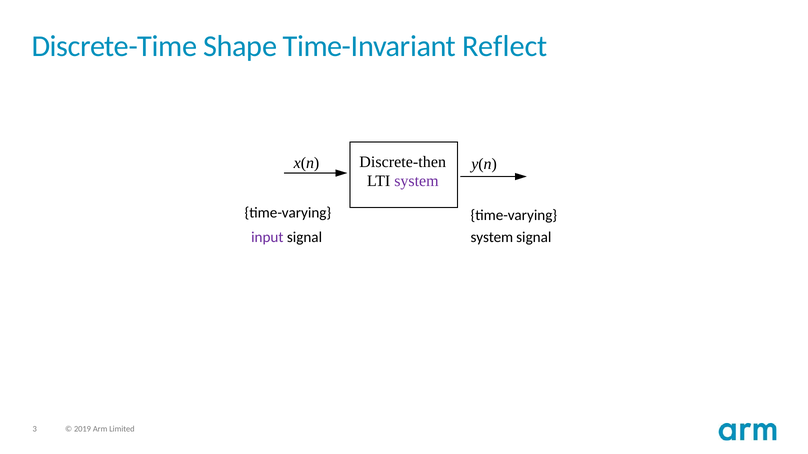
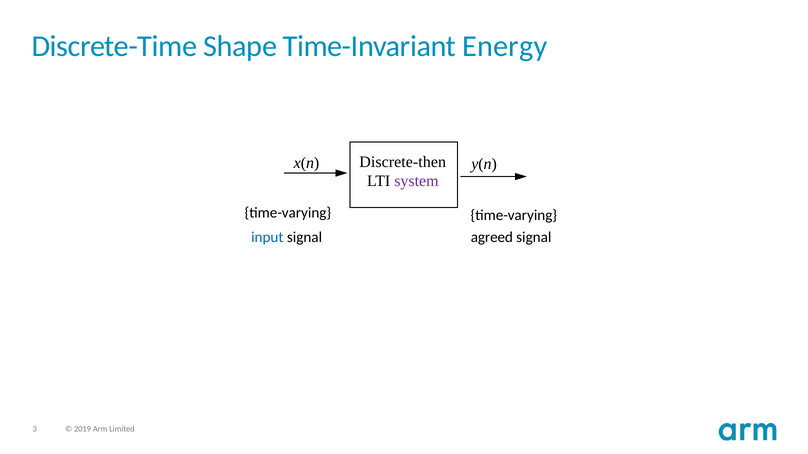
Reflect: Reflect -> Energy
input colour: purple -> blue
system at (492, 238): system -> agreed
